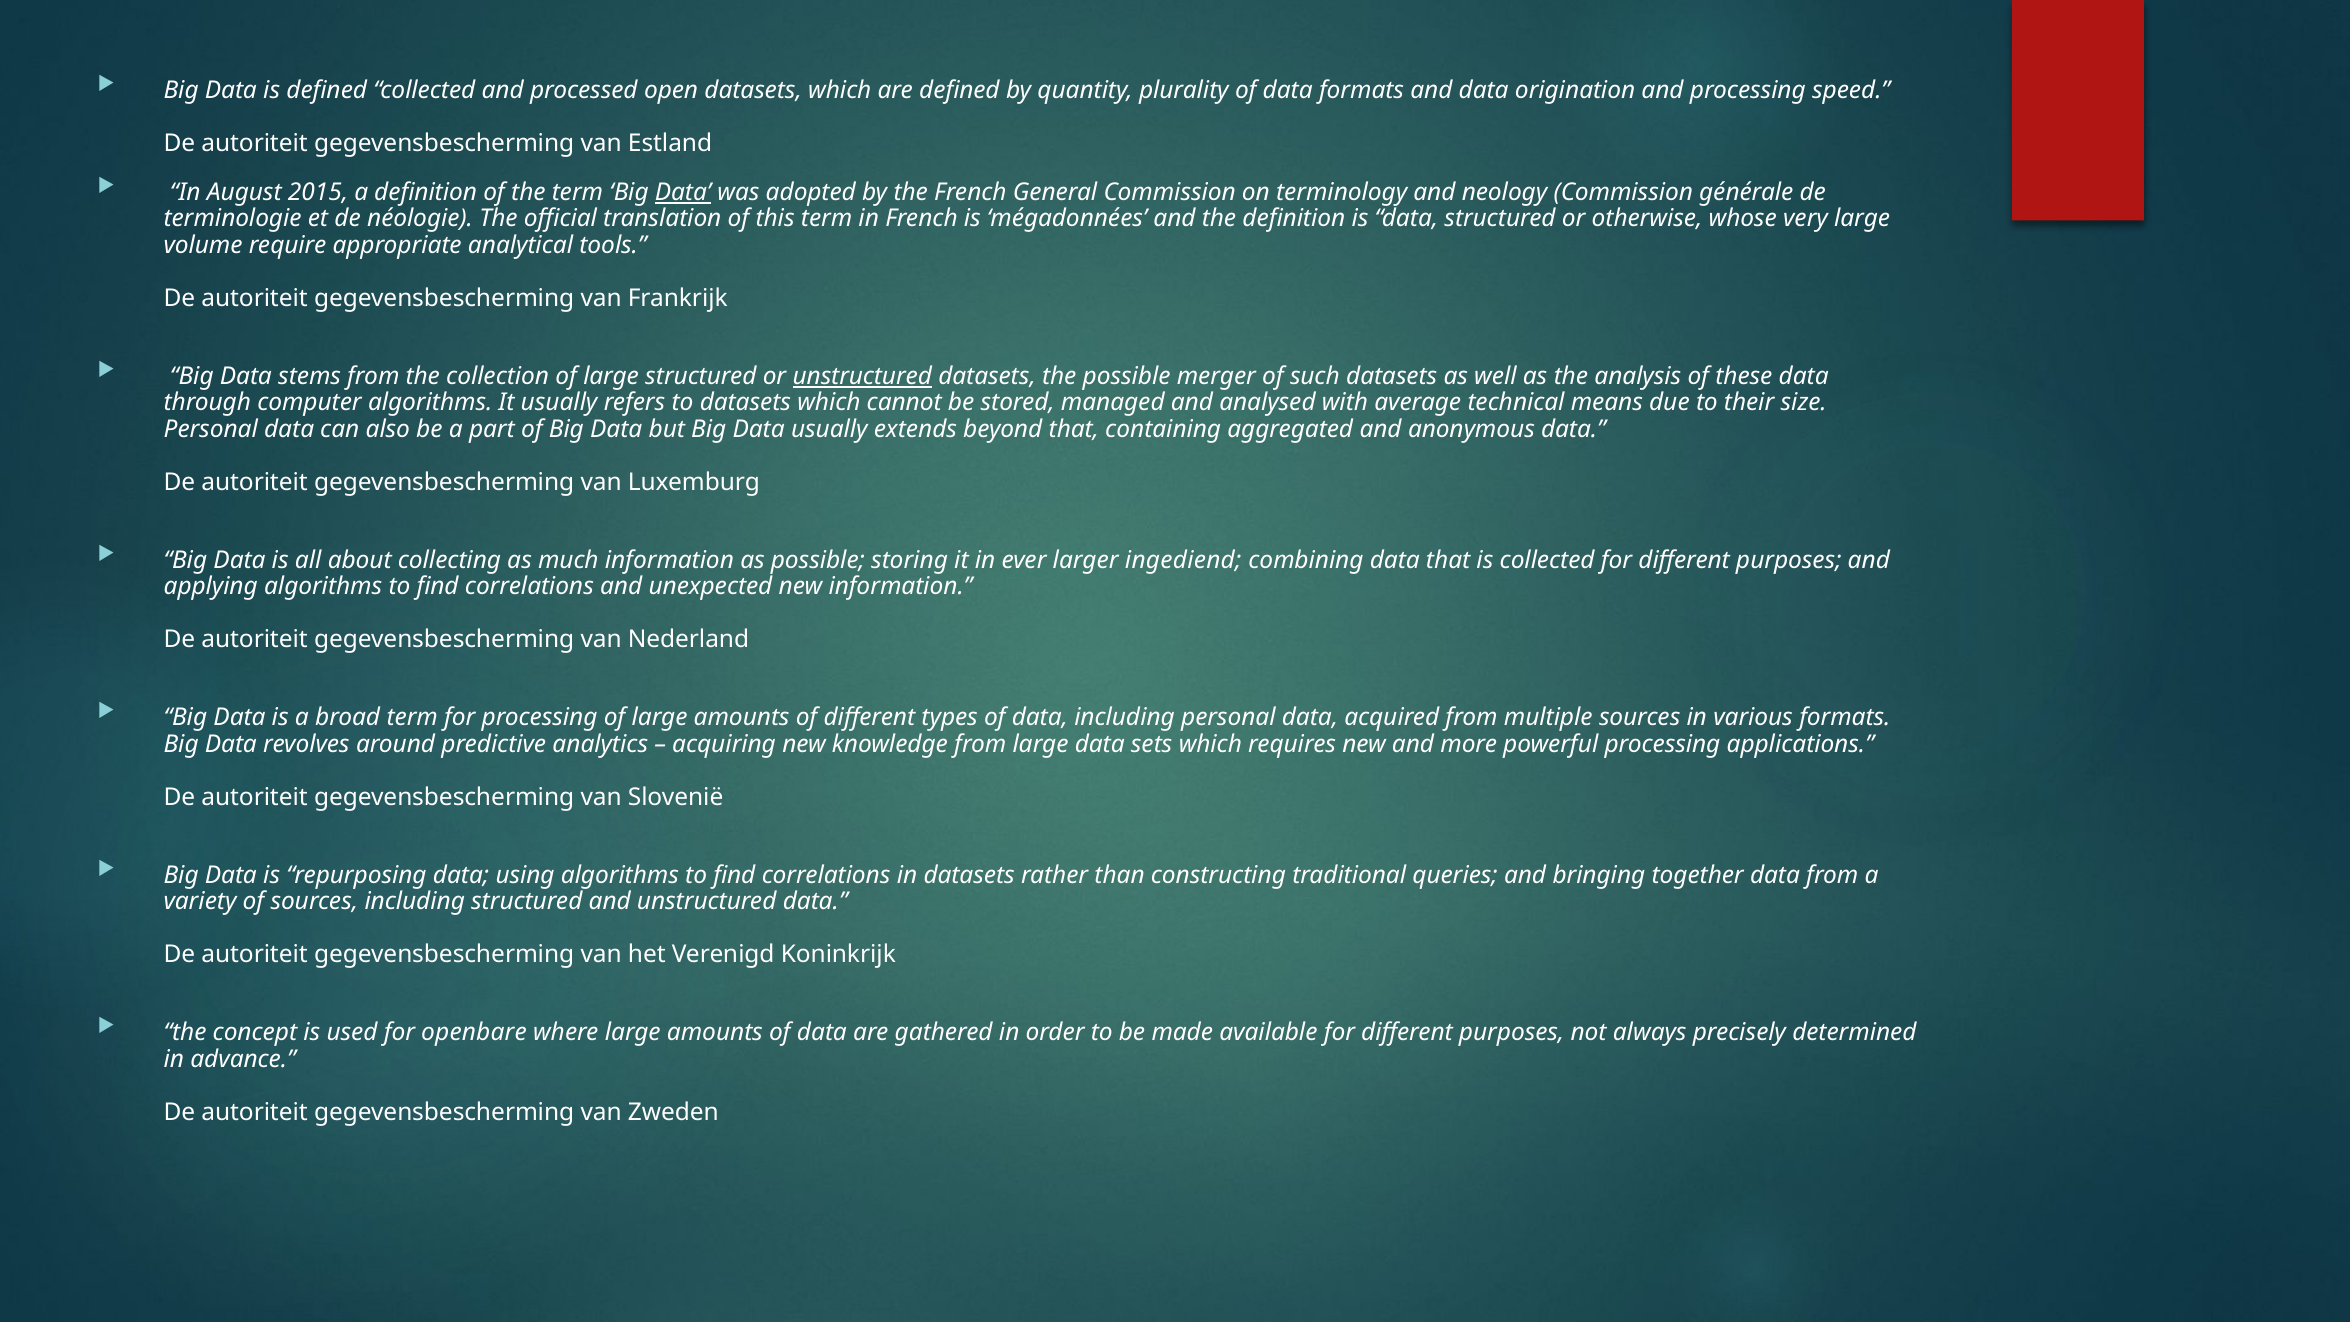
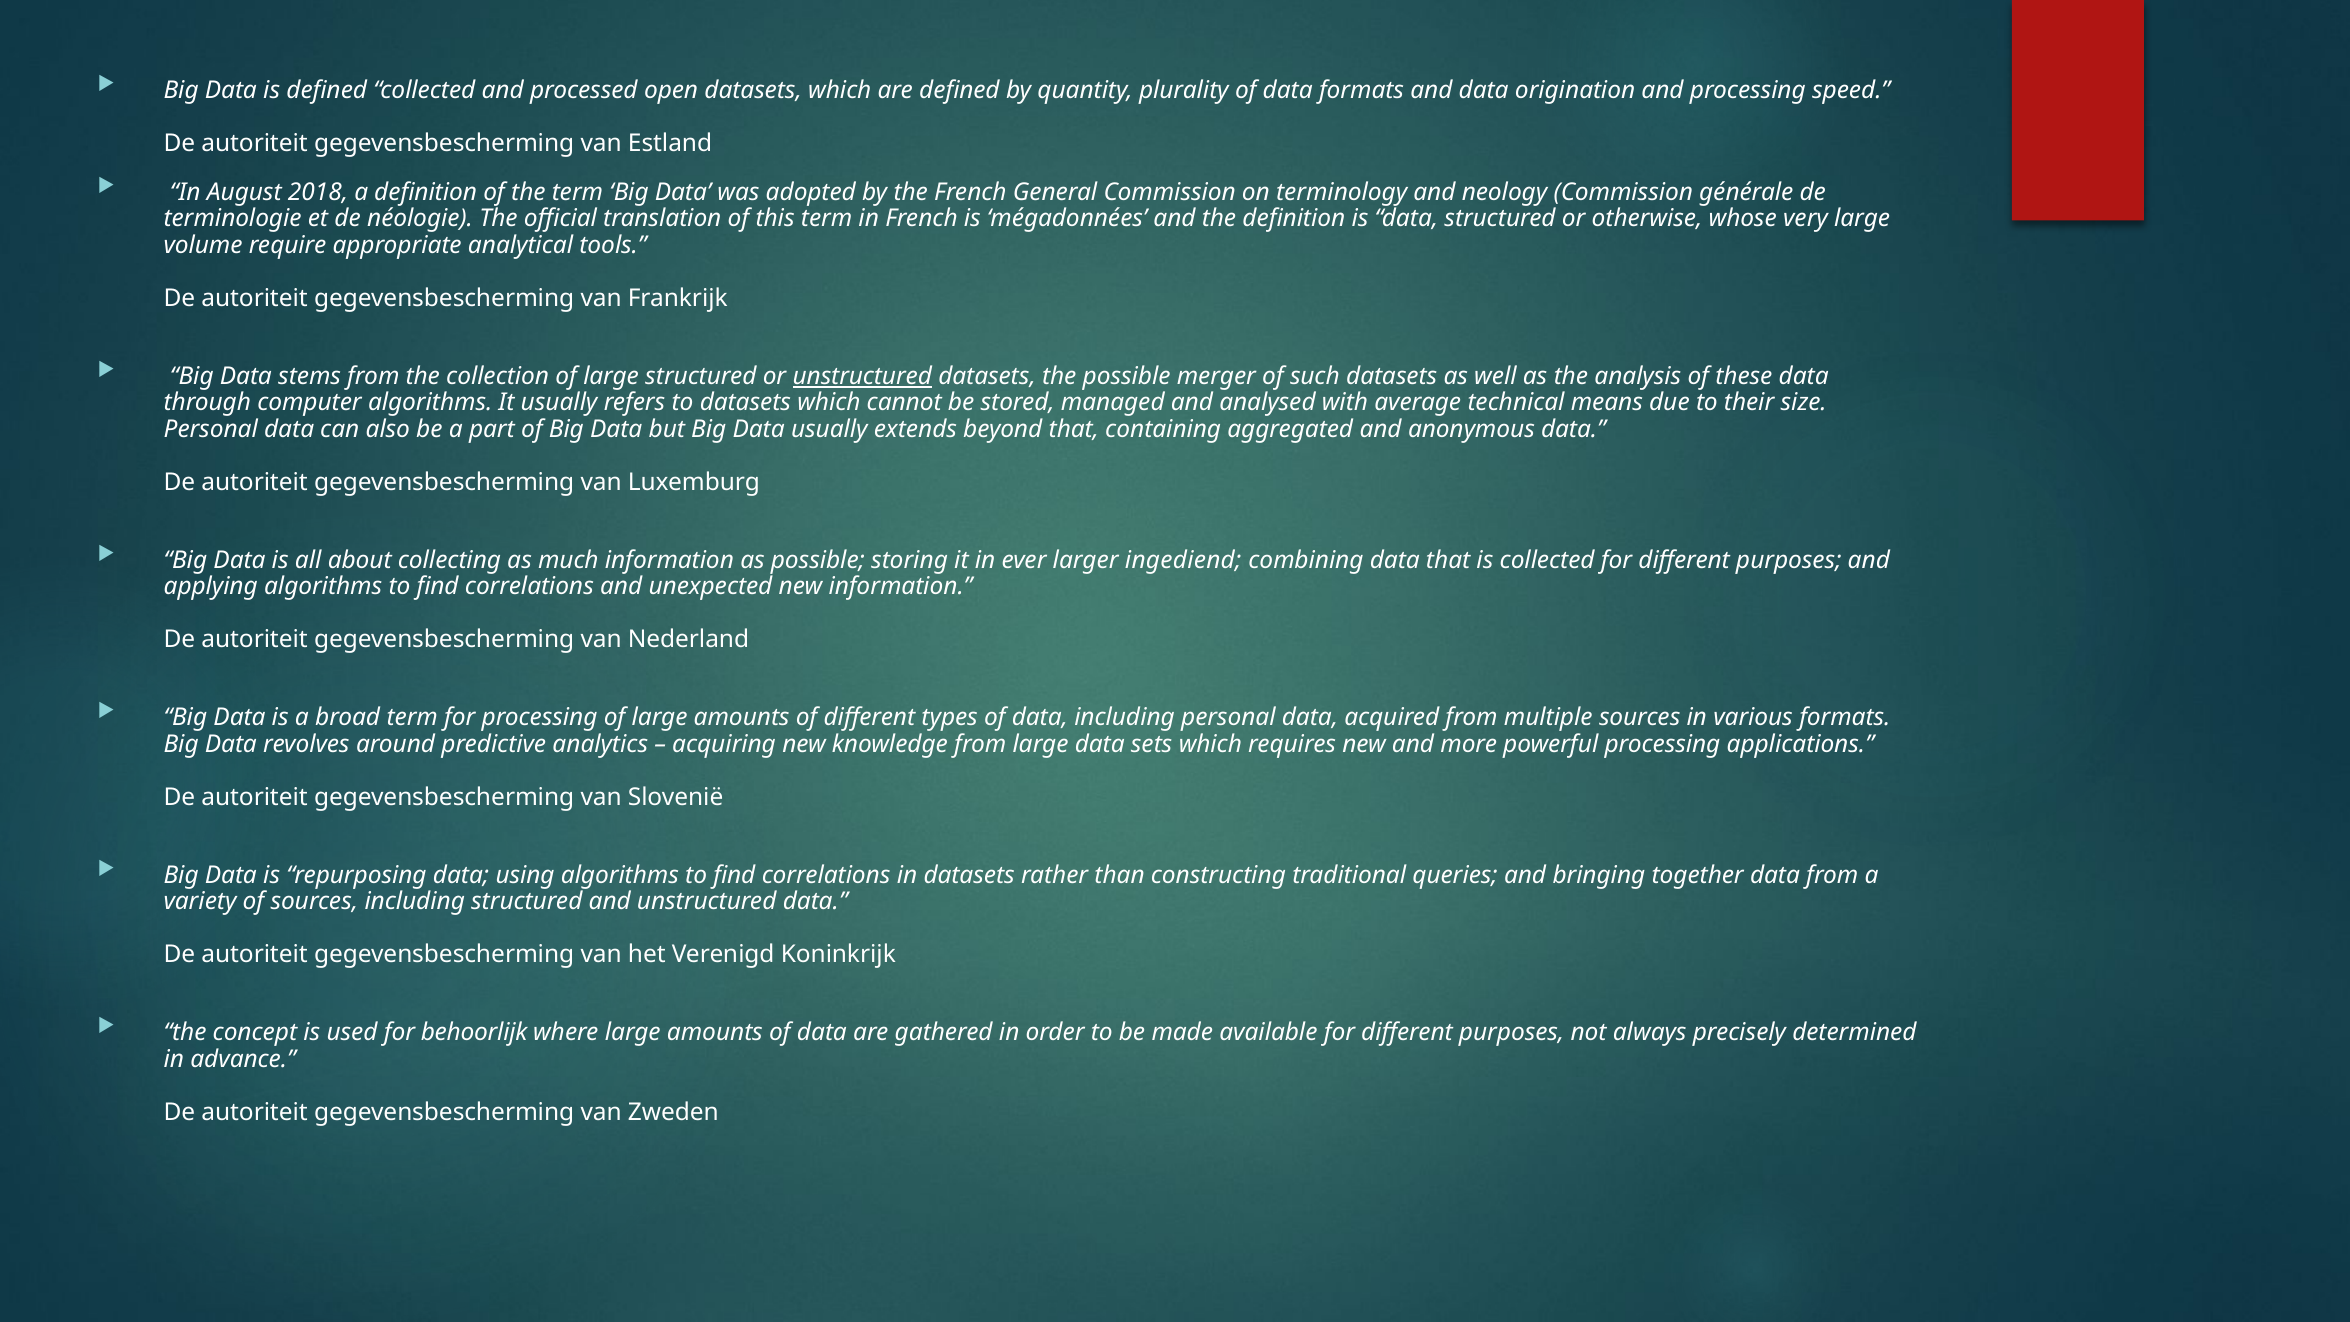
2015: 2015 -> 2018
Data at (683, 192) underline: present -> none
openbare: openbare -> behoorlijk
